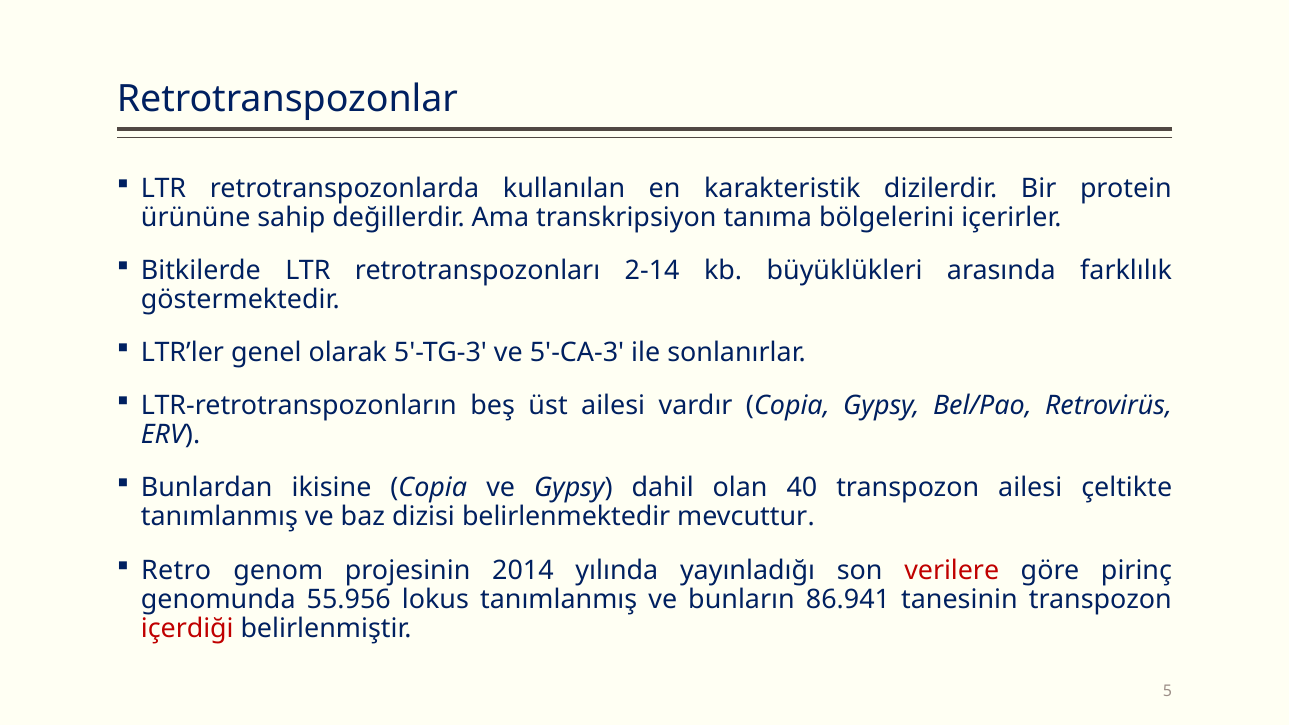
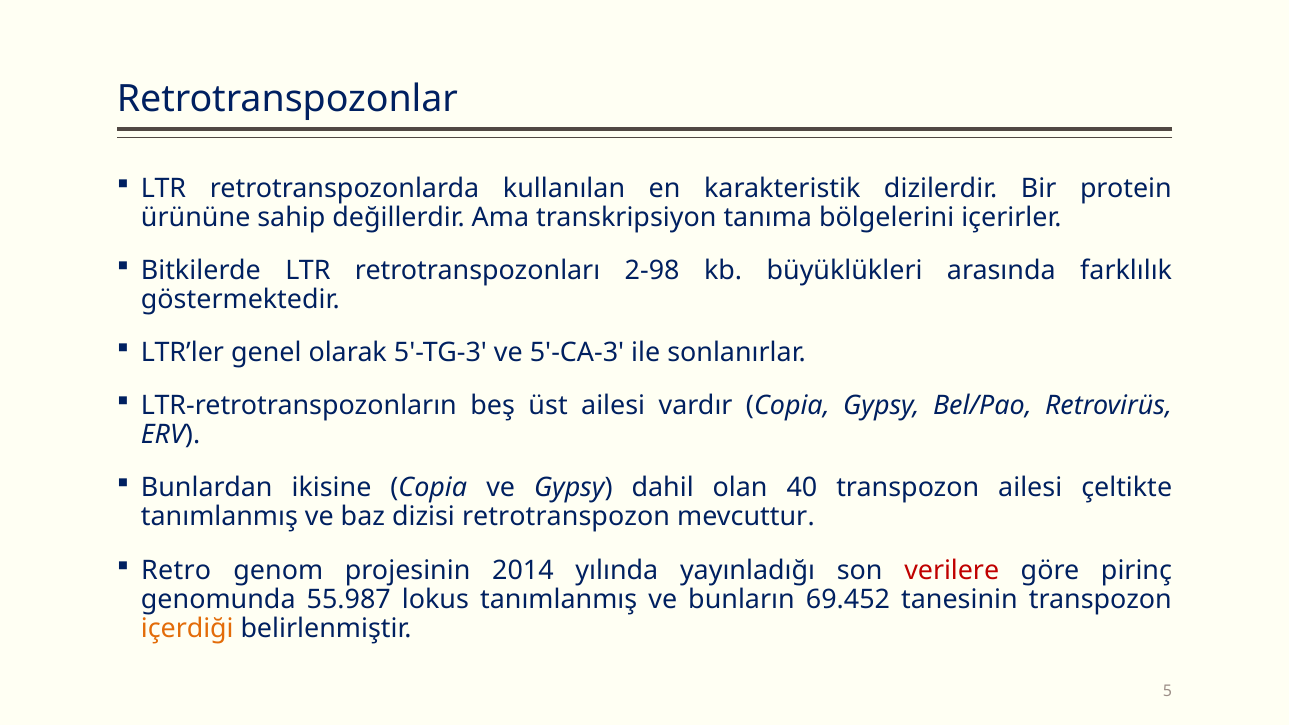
2-14: 2-14 -> 2-98
belirlenmektedir: belirlenmektedir -> retrotranspozon
55.956: 55.956 -> 55.987
86.941: 86.941 -> 69.452
içerdiği colour: red -> orange
